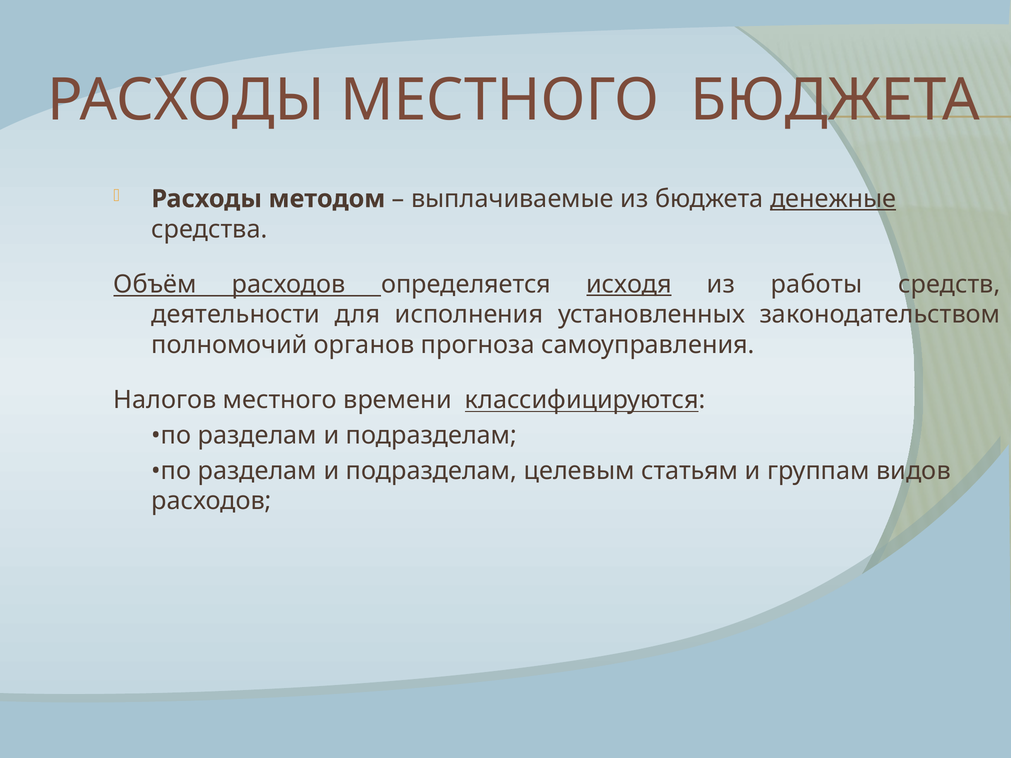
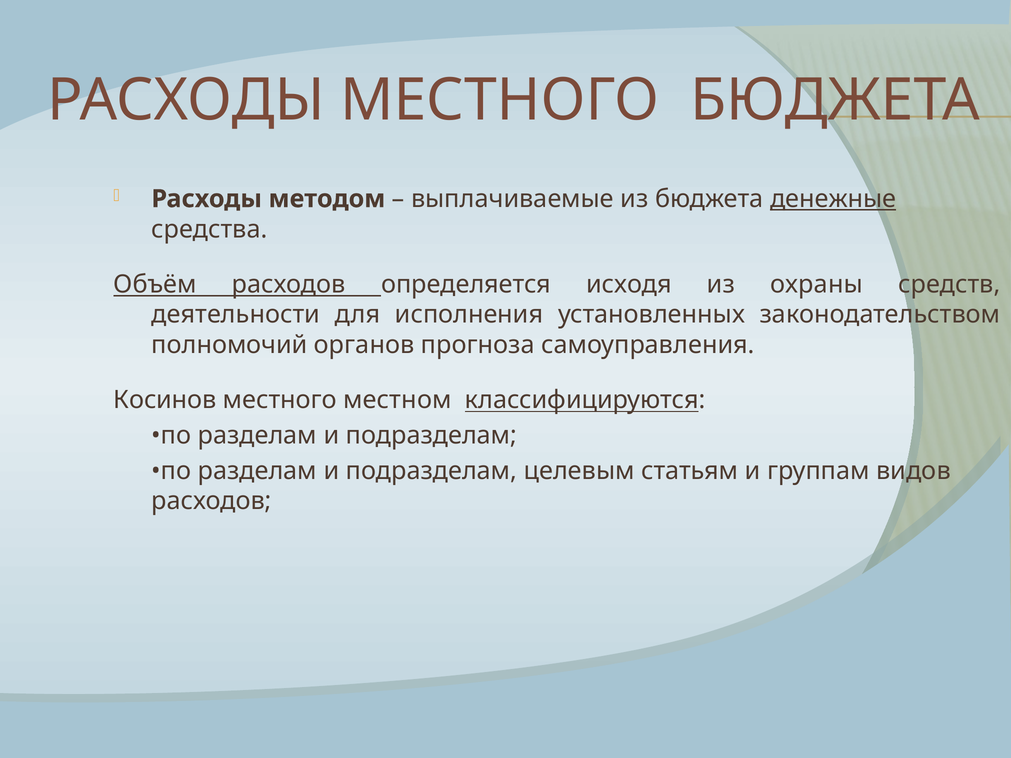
исходя underline: present -> none
работы: работы -> охраны
Налогов: Налогов -> Косинов
времени: времени -> местном
